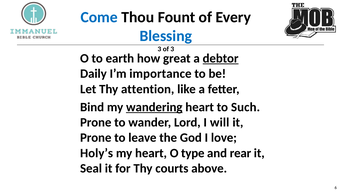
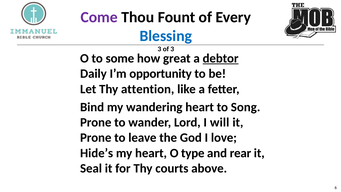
Come colour: blue -> purple
earth: earth -> some
importance: importance -> opportunity
wandering underline: present -> none
Such: Such -> Song
Holy’s: Holy’s -> Hide’s
